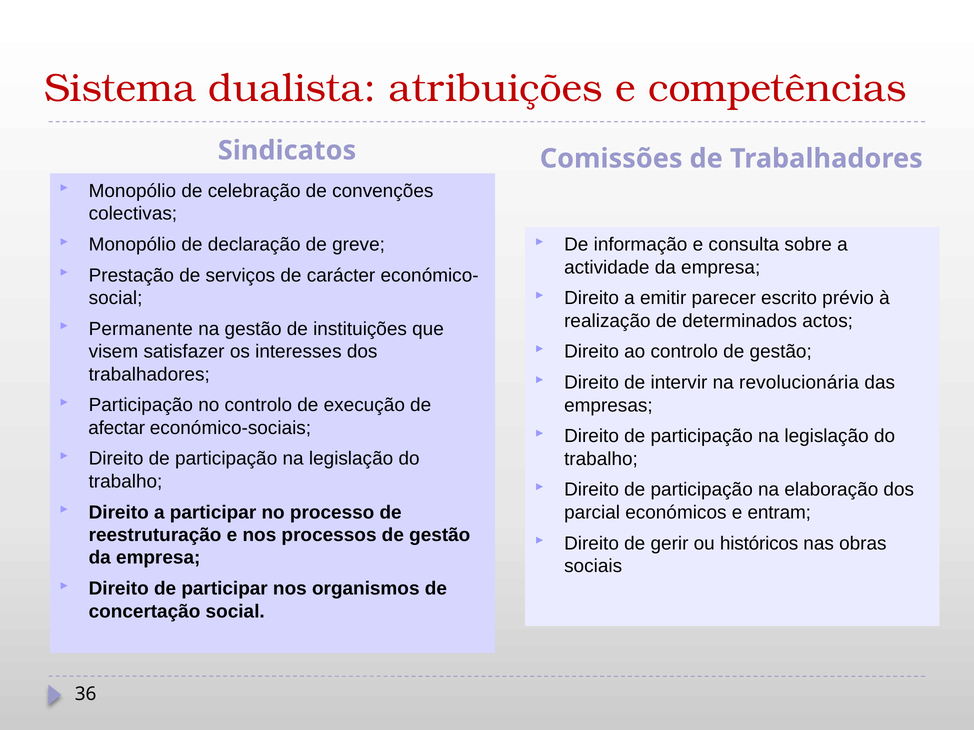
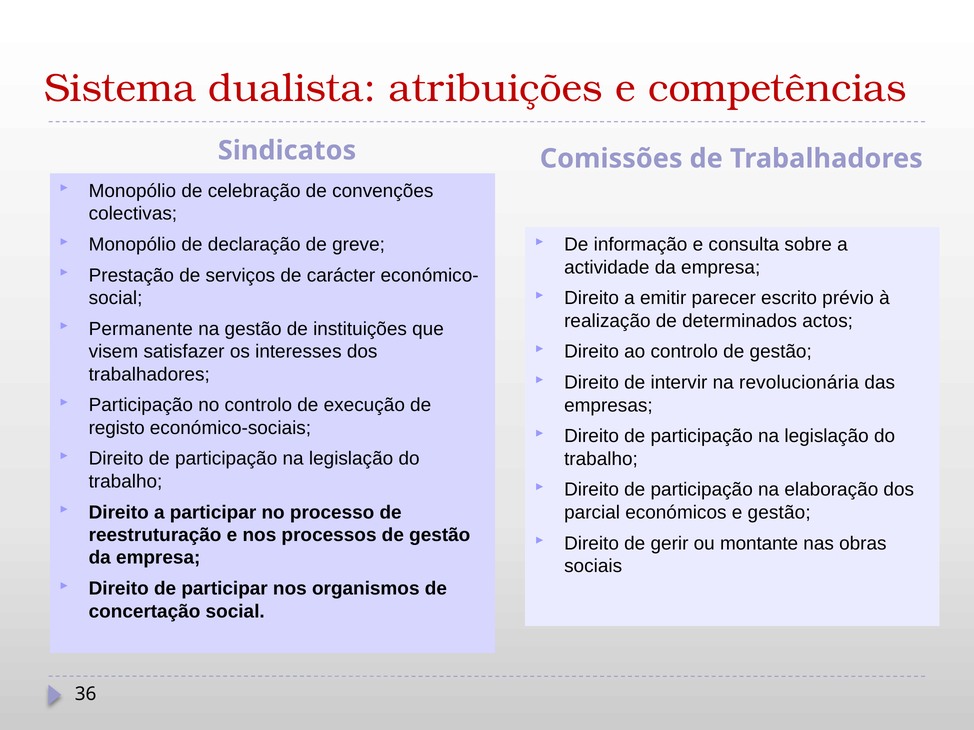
afectar: afectar -> registo
e entram: entram -> gestão
históricos: históricos -> montante
